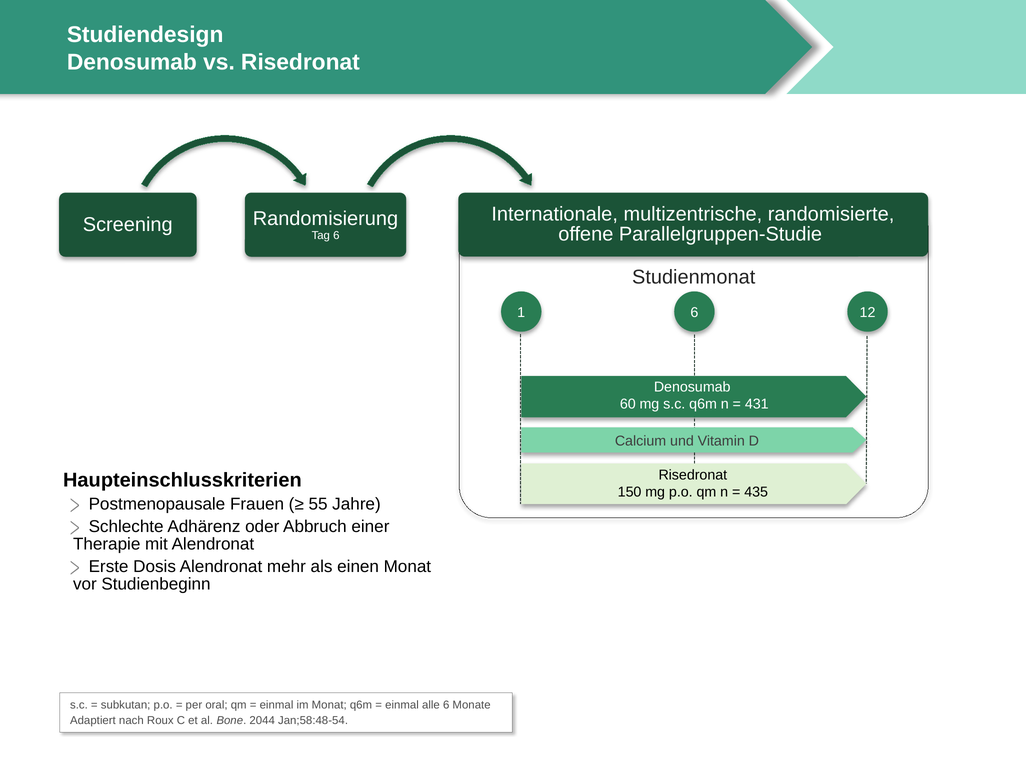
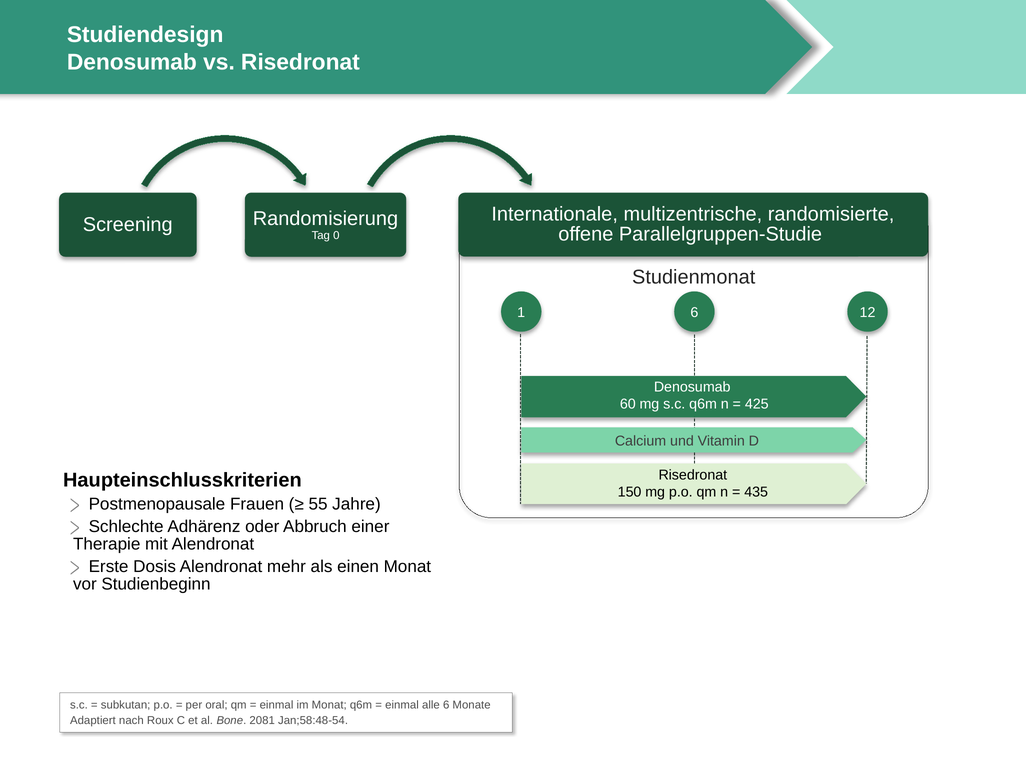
Tag 6: 6 -> 0
431: 431 -> 425
2044: 2044 -> 2081
